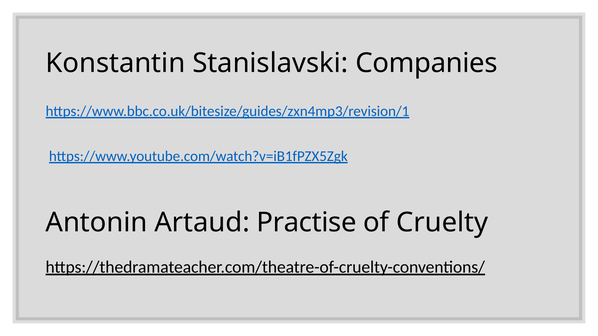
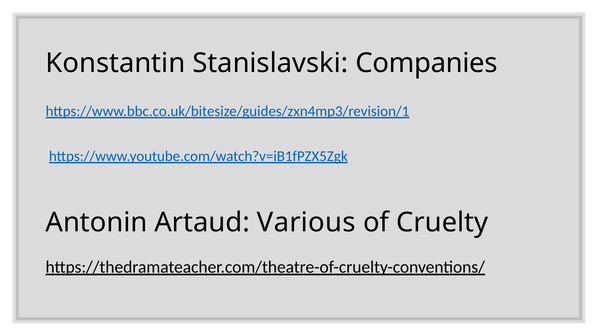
Practise: Practise -> Various
